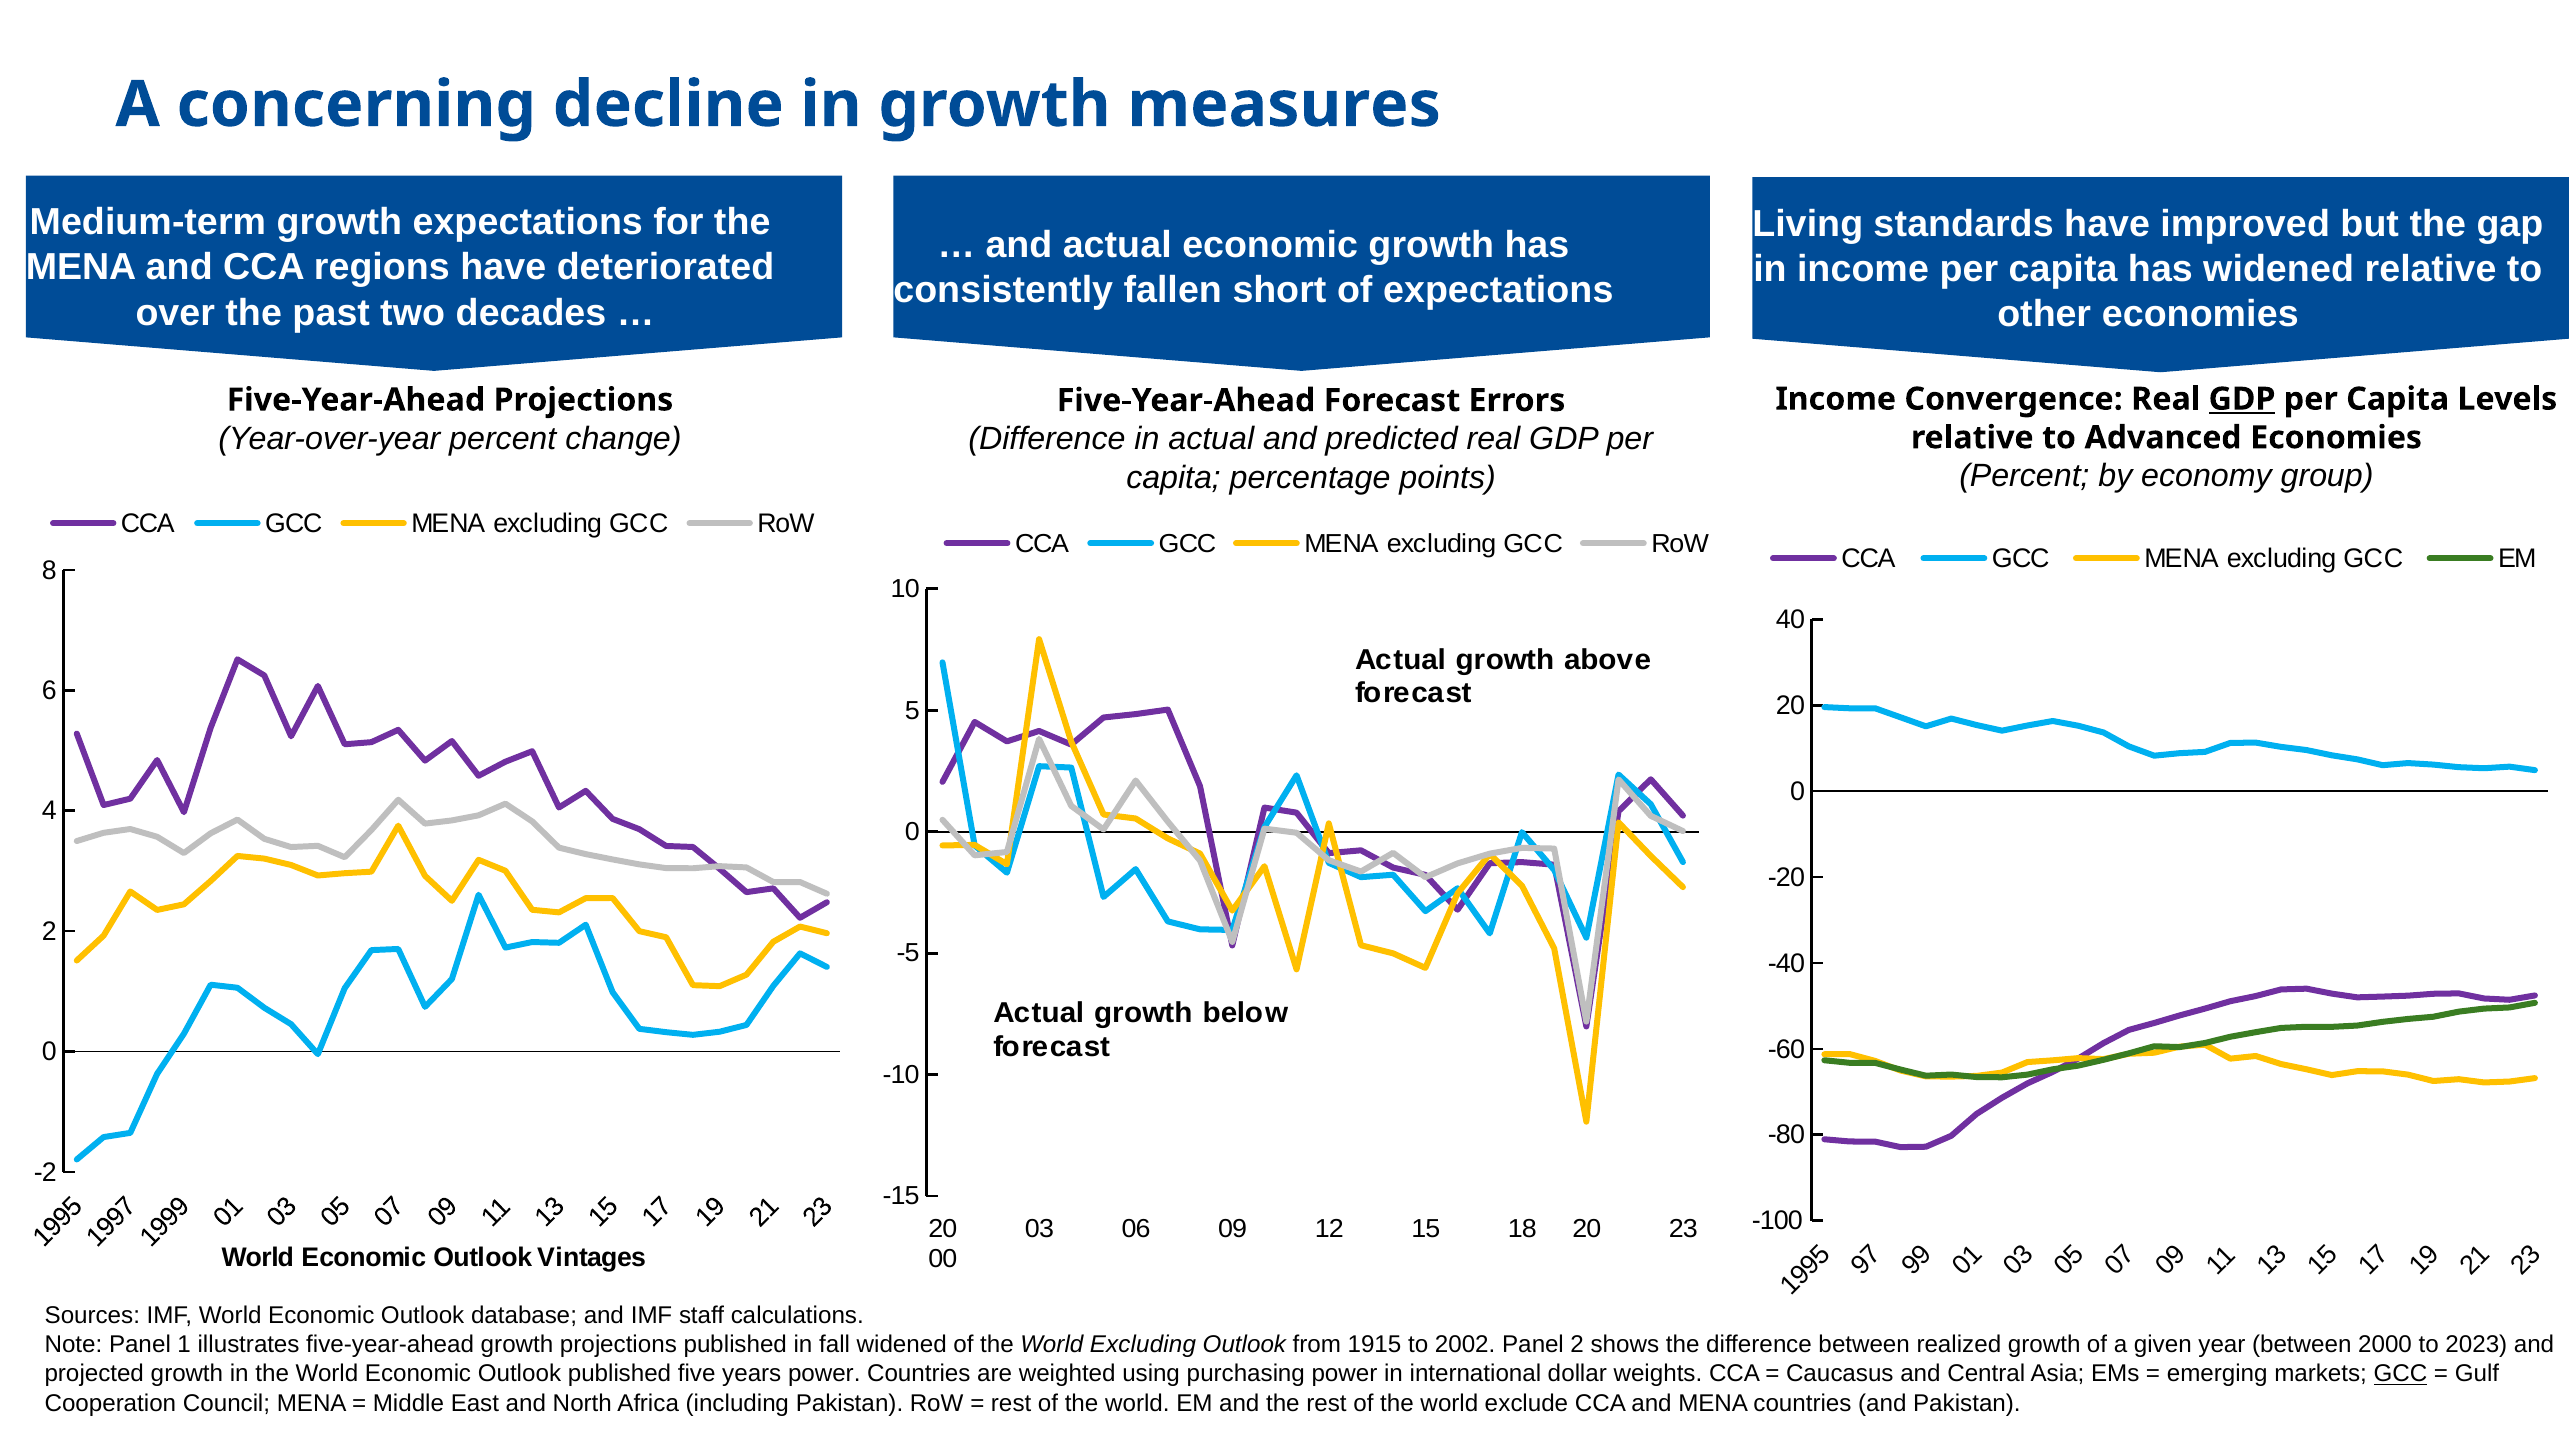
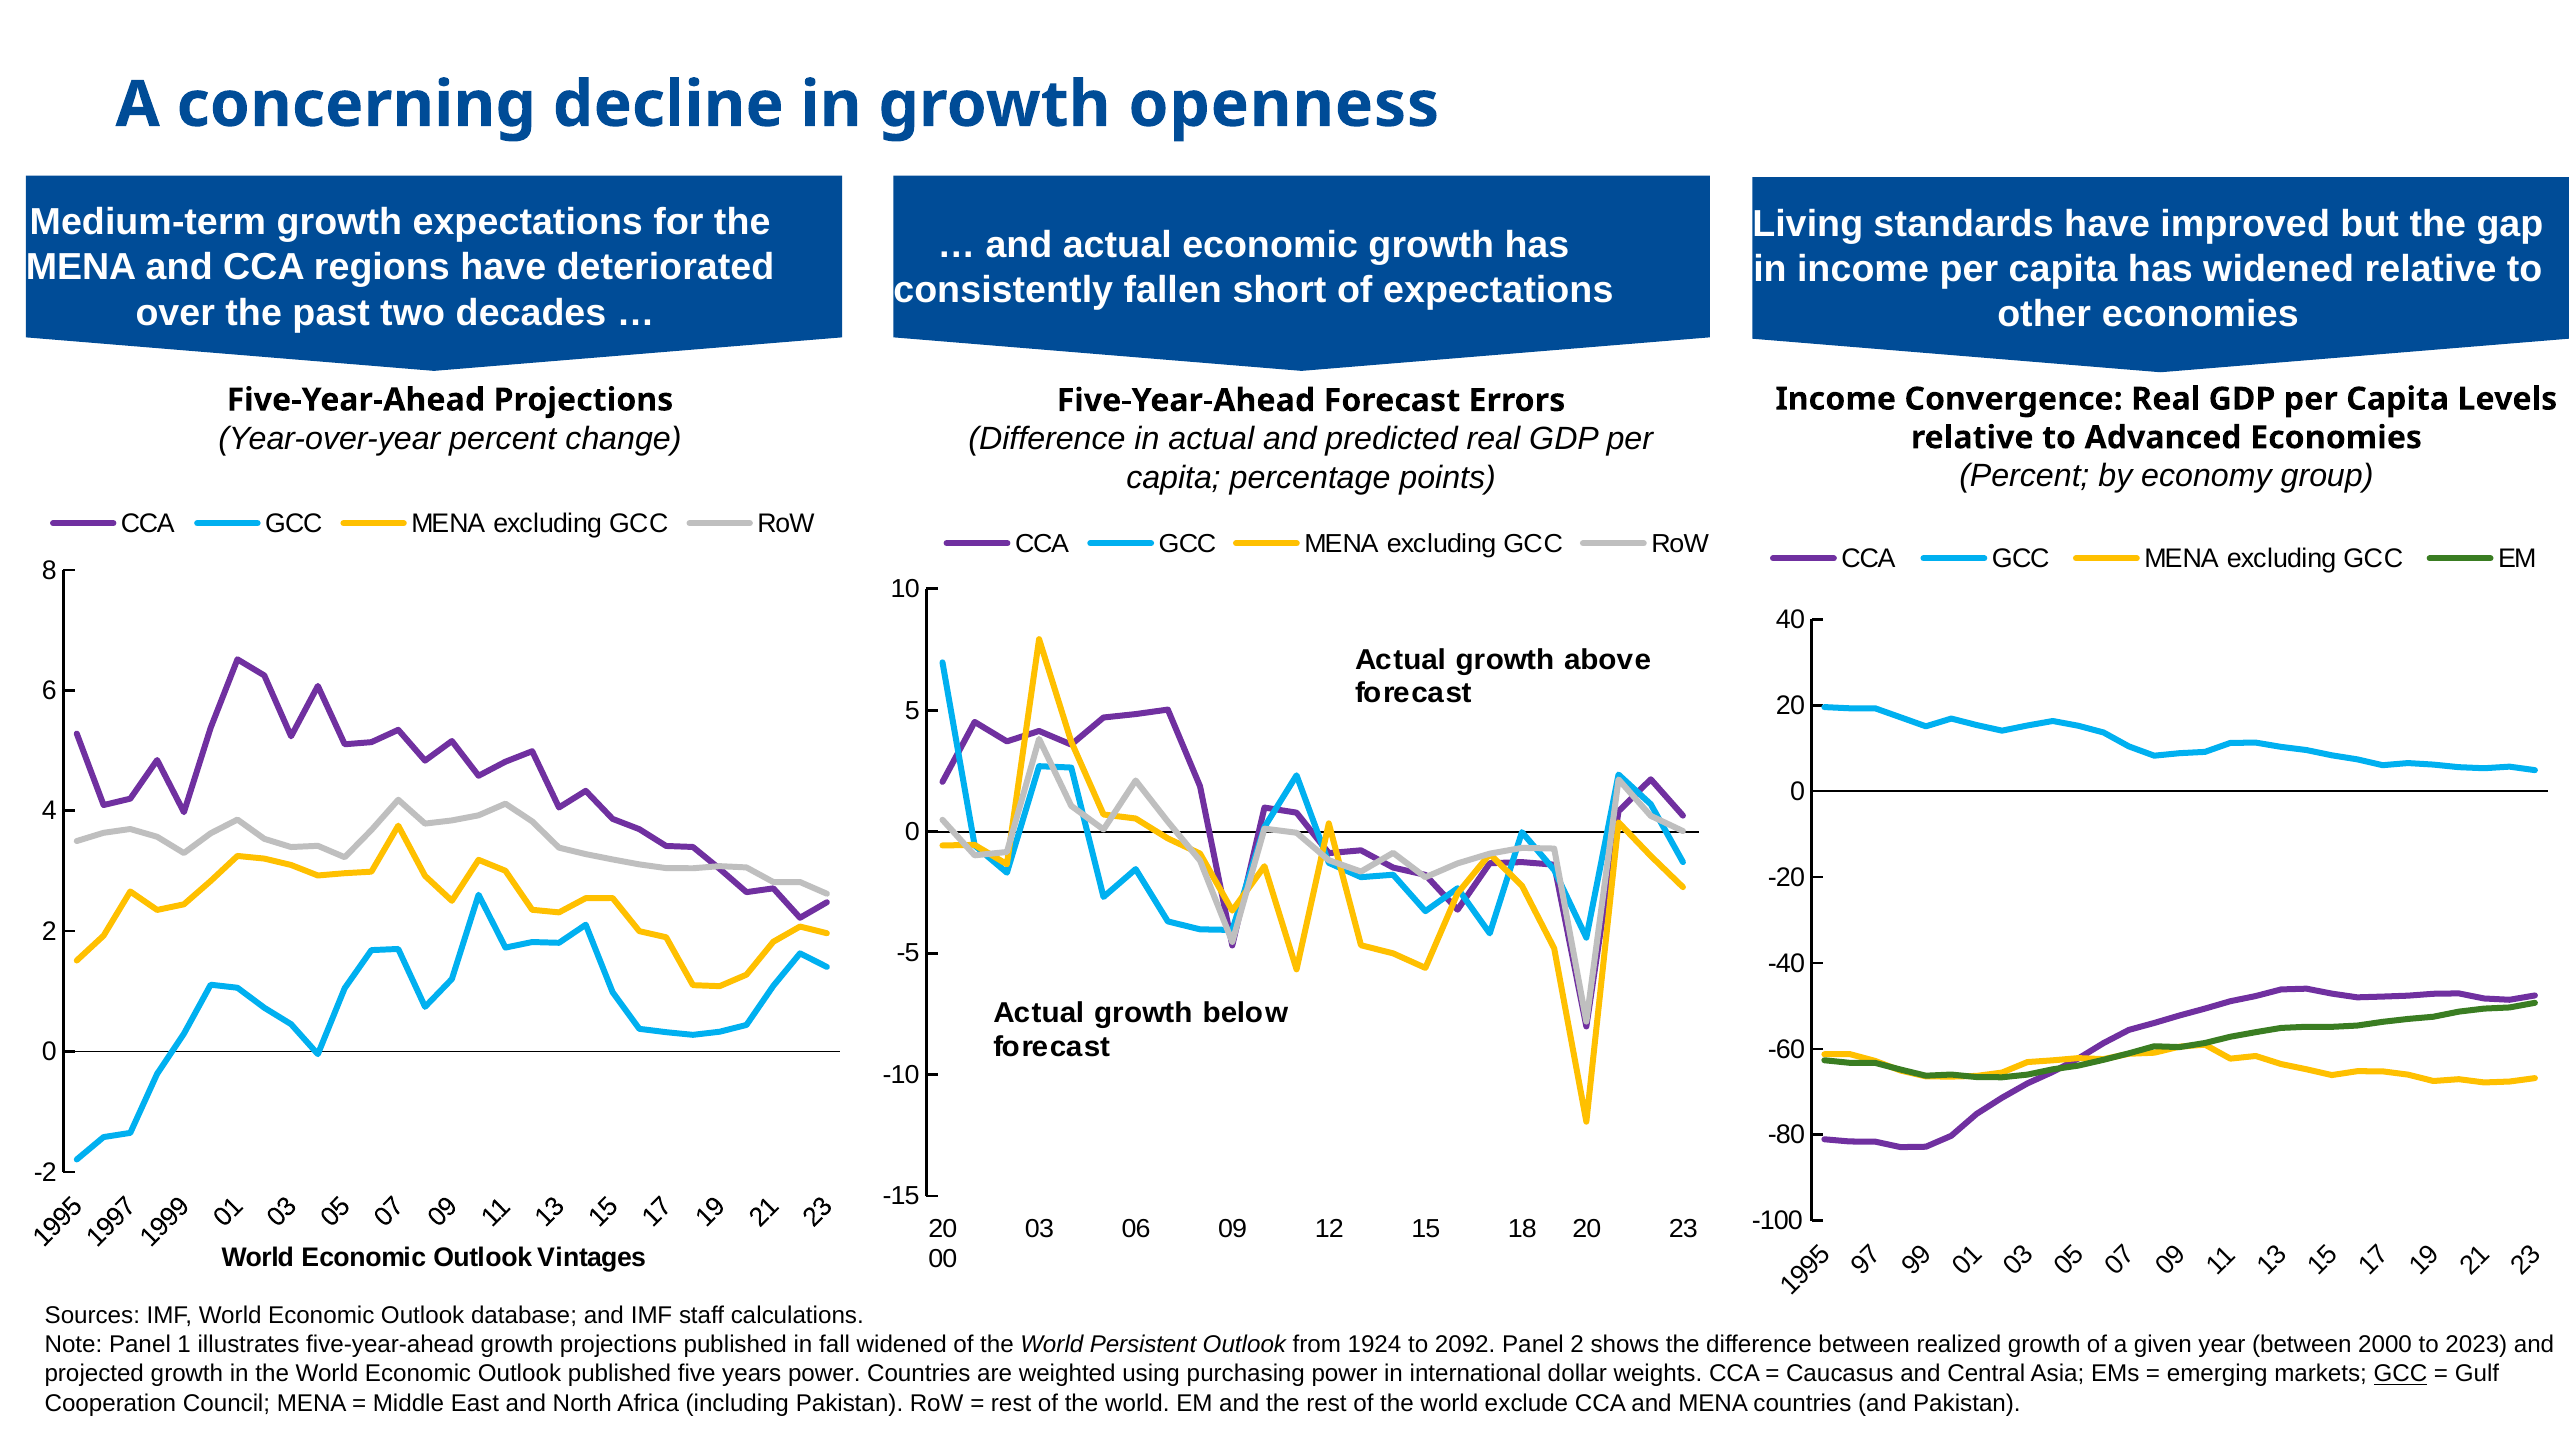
measures: measures -> openness
GDP at (2242, 399) underline: present -> none
World Excluding: Excluding -> Persistent
1915: 1915 -> 1924
2002: 2002 -> 2092
